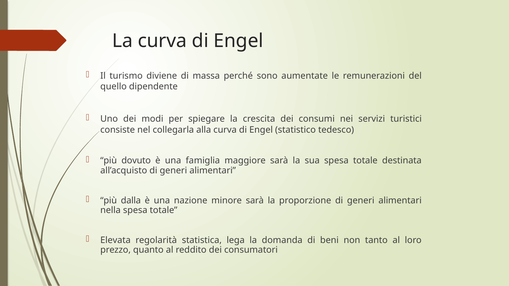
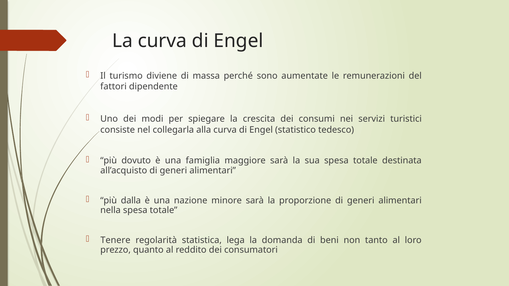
quello: quello -> fattori
Elevata: Elevata -> Tenere
